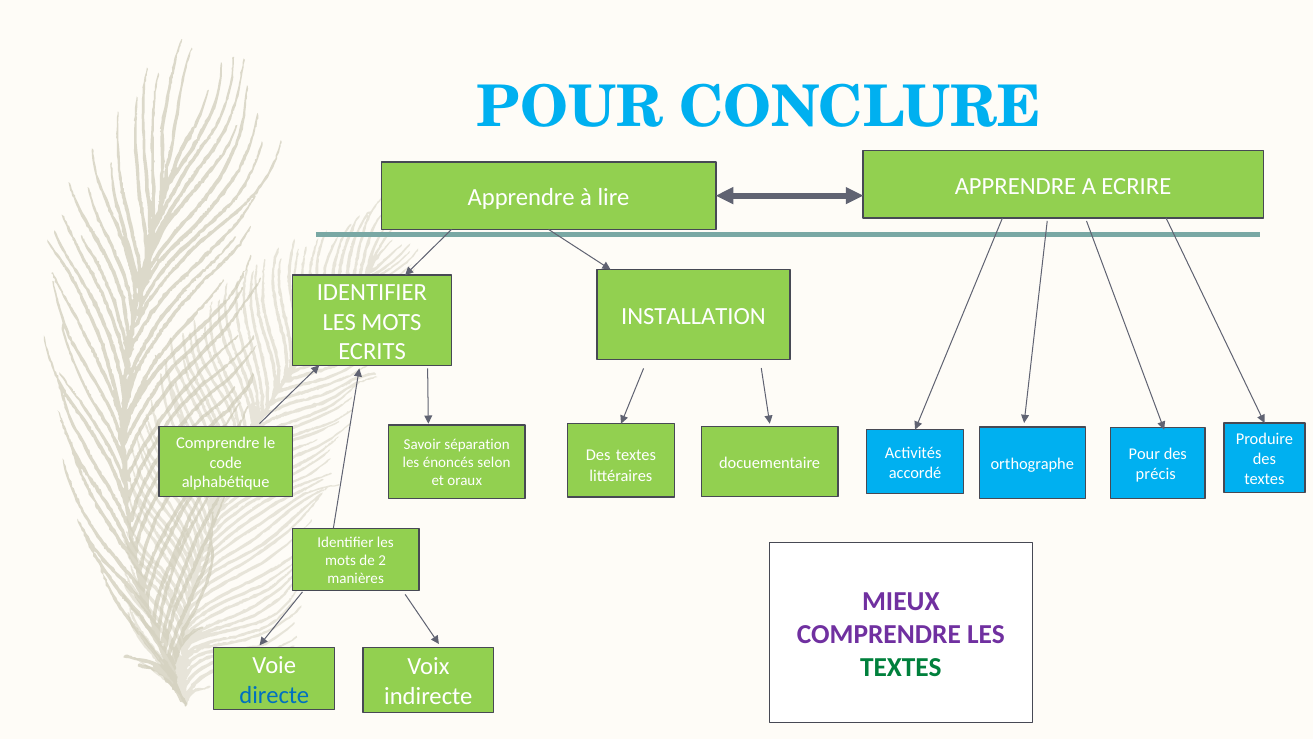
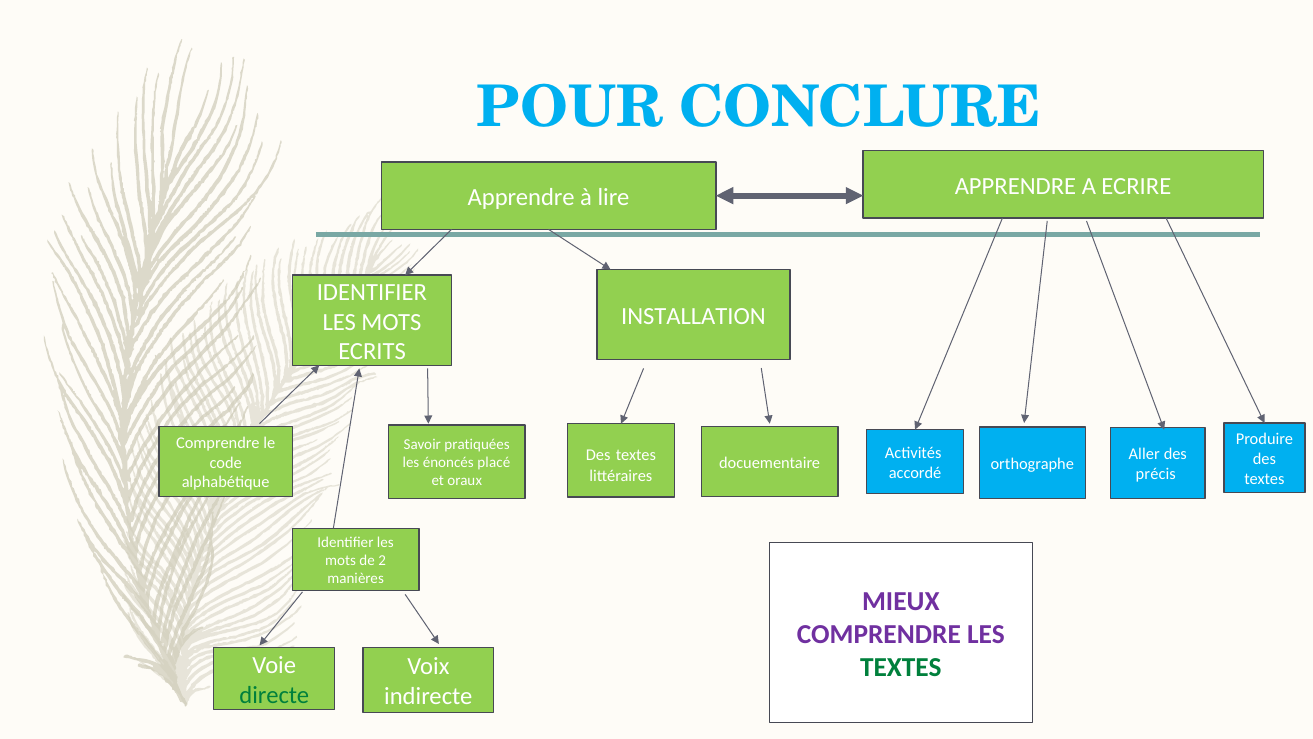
séparation: séparation -> pratiquées
Pour at (1144, 454): Pour -> Aller
selon: selon -> placé
directe colour: blue -> green
